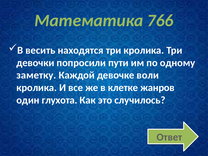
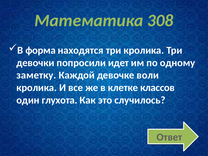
766: 766 -> 308
весить: весить -> форма
пути: пути -> идет
жанров: жанров -> классов
